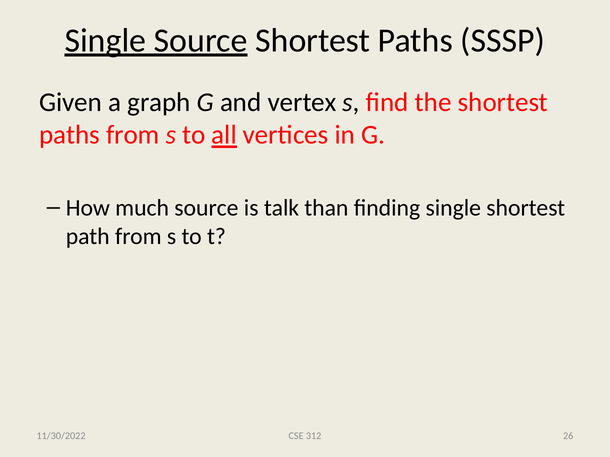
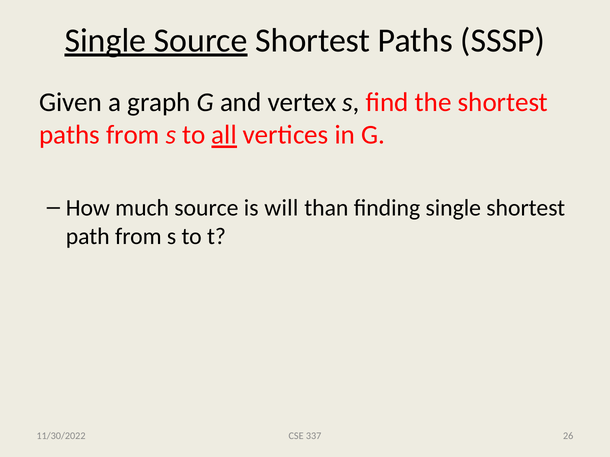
talk: talk -> will
312: 312 -> 337
